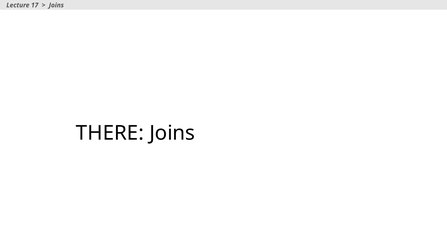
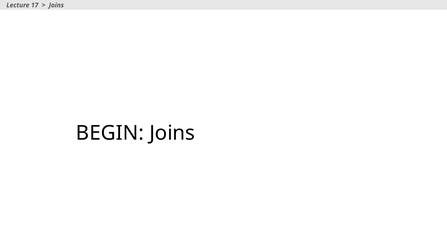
THERE: THERE -> BEGIN
